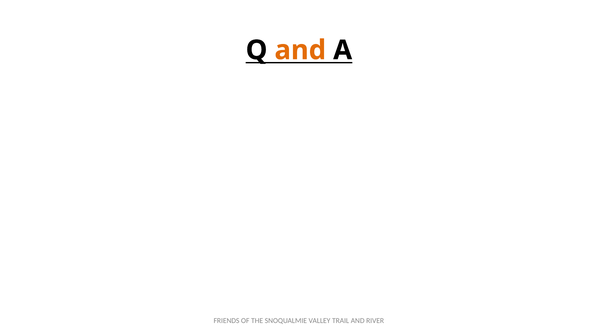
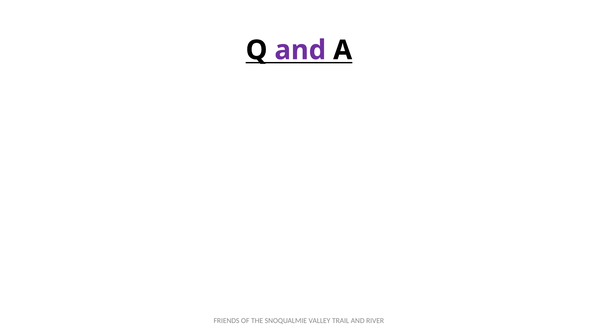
and at (300, 50) colour: orange -> purple
